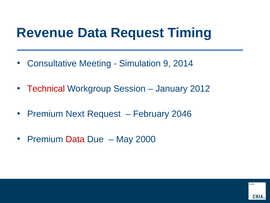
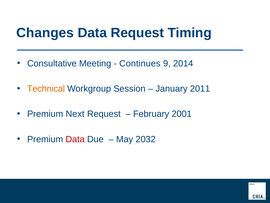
Revenue: Revenue -> Changes
Simulation: Simulation -> Continues
Technical colour: red -> orange
2012: 2012 -> 2011
2046: 2046 -> 2001
2000: 2000 -> 2032
